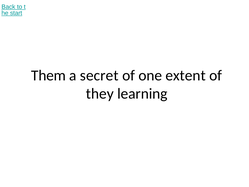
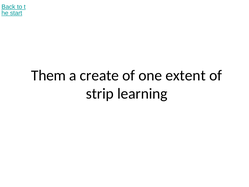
secret: secret -> create
they: they -> strip
